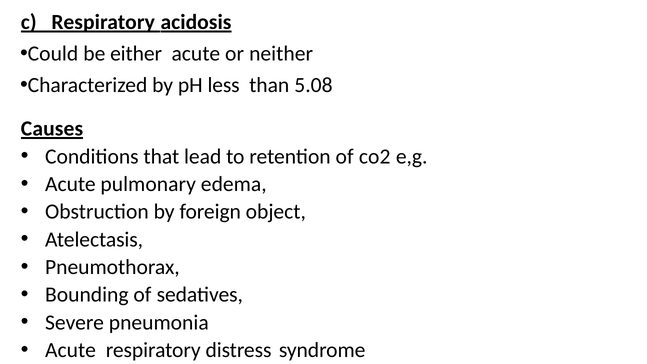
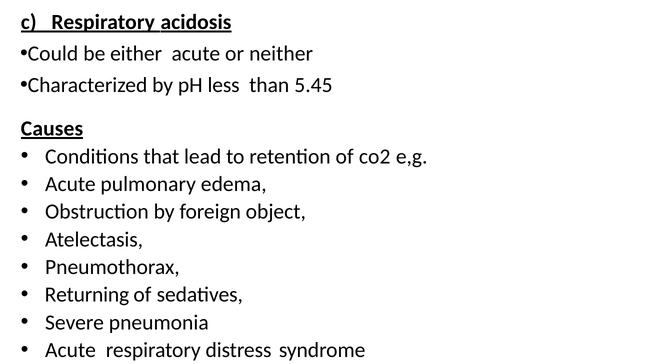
5.08: 5.08 -> 5.45
Bounding: Bounding -> Returning
